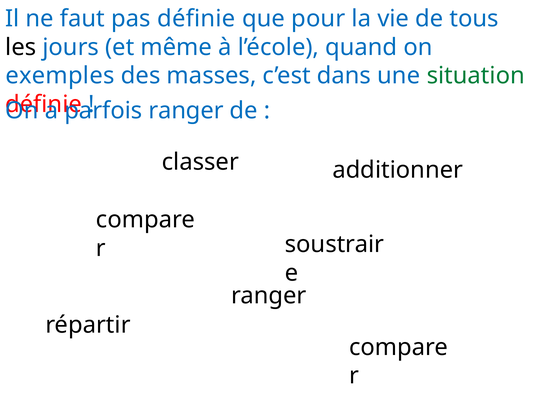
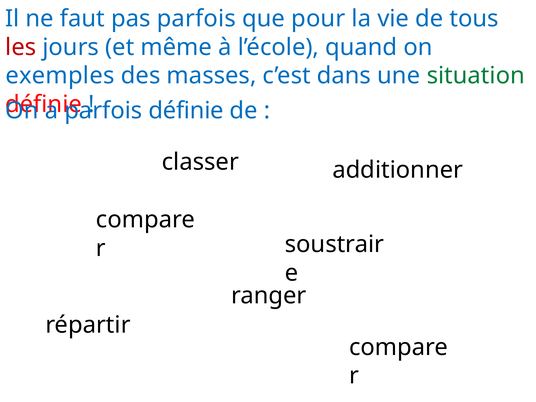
pas définie: définie -> parfois
les colour: black -> red
ranger at (186, 111): ranger -> définie
